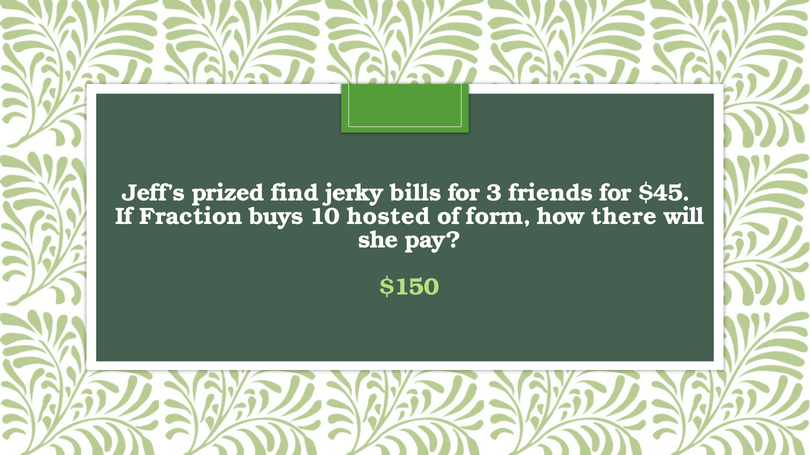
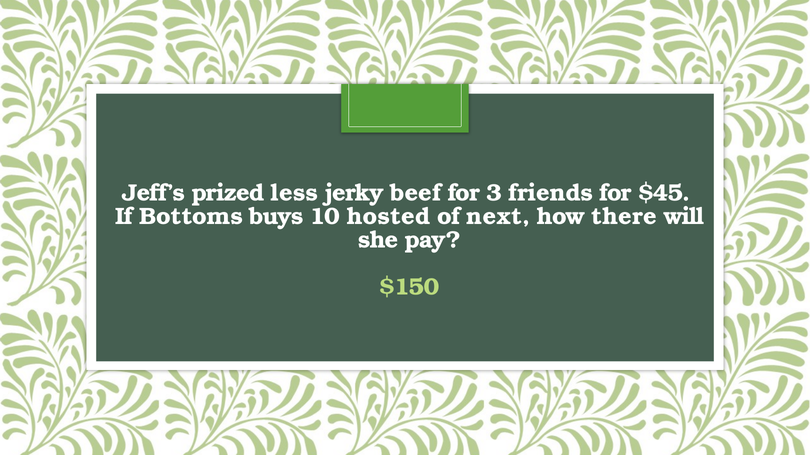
find: find -> less
bills: bills -> beef
Fraction: Fraction -> Bottoms
form: form -> next
